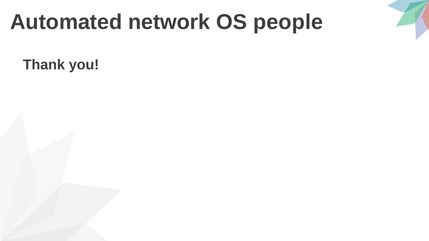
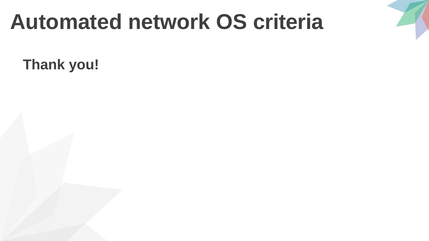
people: people -> criteria
